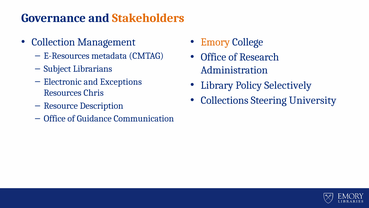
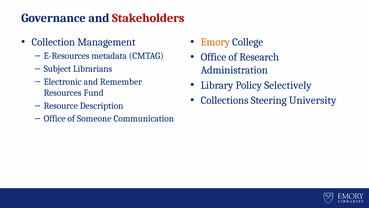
Stakeholders colour: orange -> red
Exceptions: Exceptions -> Remember
Chris: Chris -> Fund
Guidance: Guidance -> Someone
